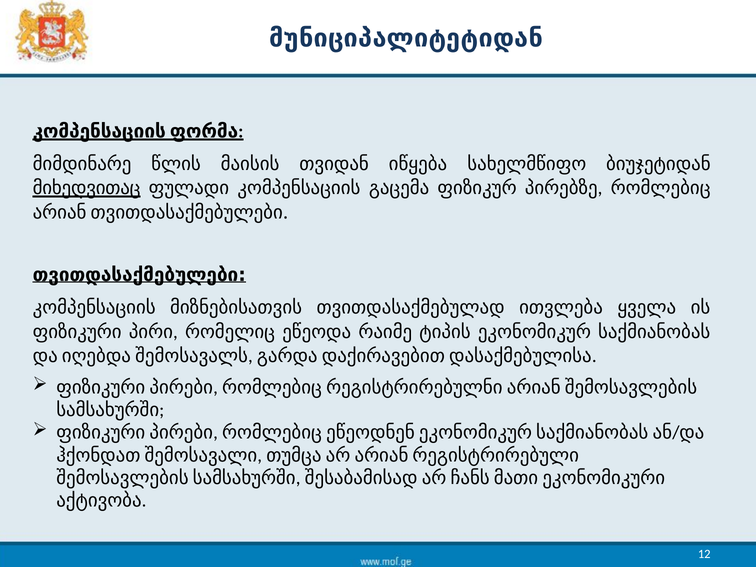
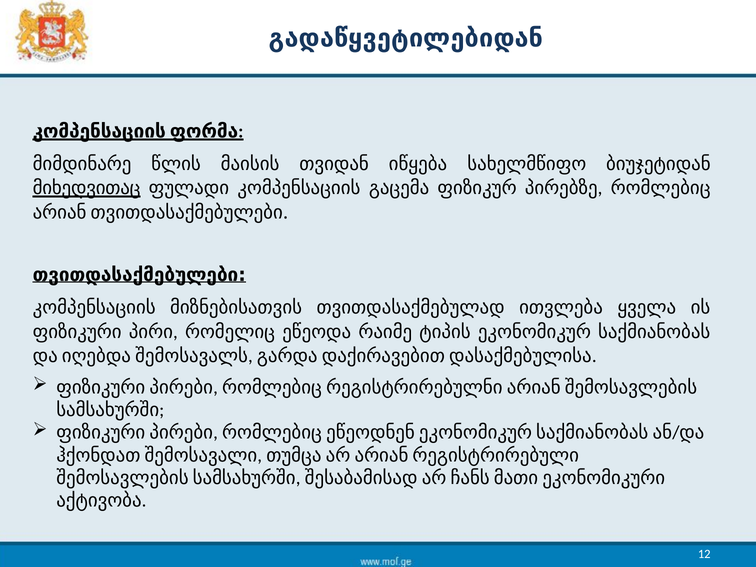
მუნიციპალიტეტიდან: მუნიციპალიტეტიდან -> გადაწყვეტილებიდან
